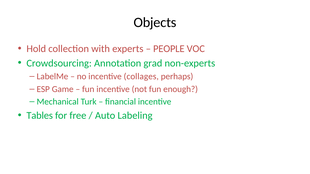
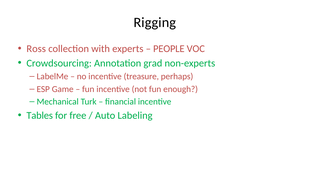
Objects: Objects -> Rigging
Hold: Hold -> Ross
collages: collages -> treasure
